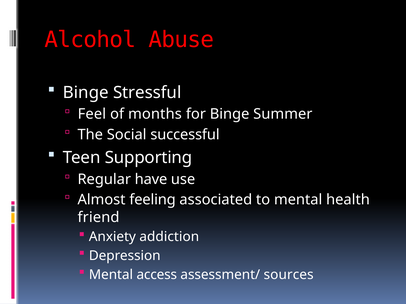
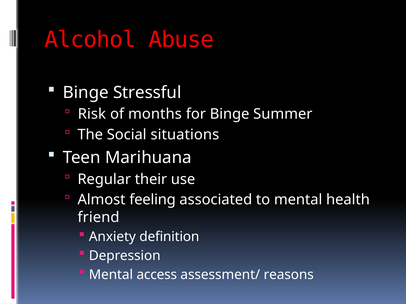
Feel: Feel -> Risk
successful: successful -> situations
Supporting: Supporting -> Marihuana
have: have -> their
addiction: addiction -> definition
sources: sources -> reasons
